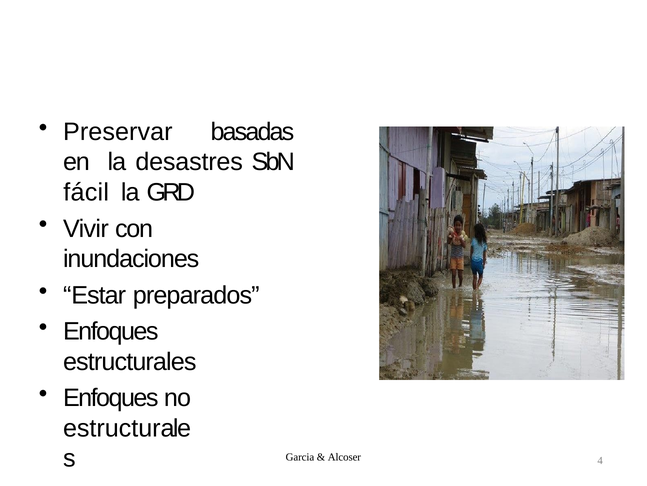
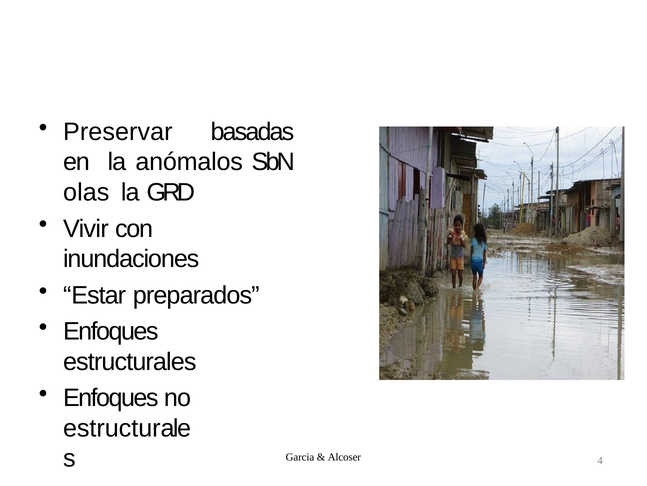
desastres: desastres -> anómalos
fácil: fácil -> olas
